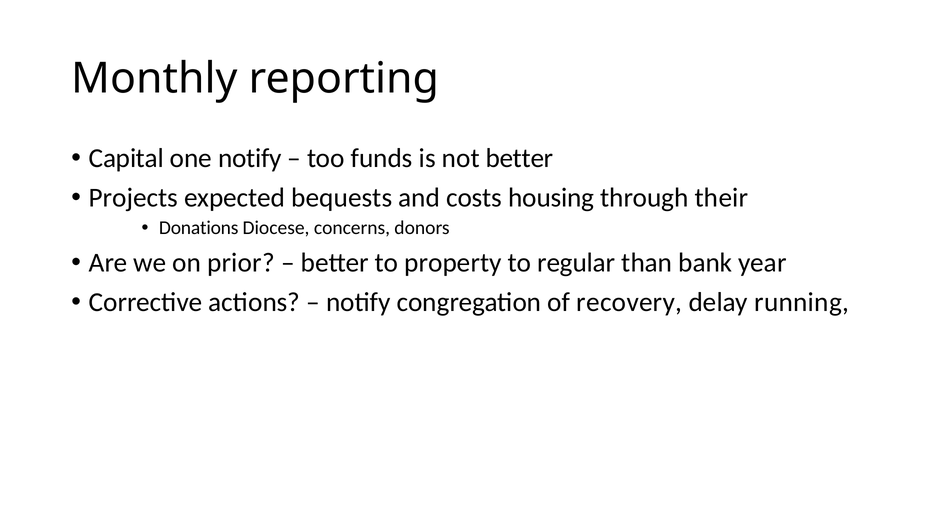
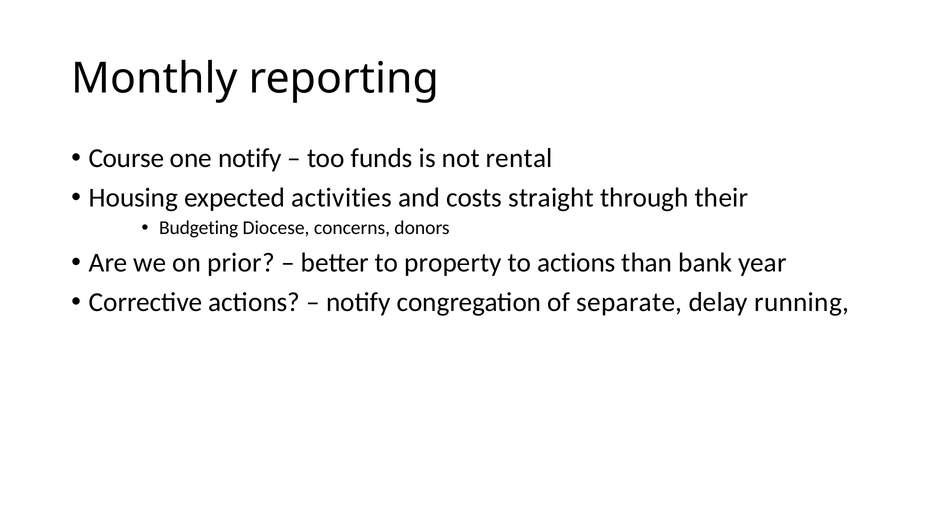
Capital: Capital -> Course
not better: better -> rental
Projects: Projects -> Housing
bequests: bequests -> activities
housing: housing -> straight
Donations: Donations -> Budgeting
to regular: regular -> actions
recovery: recovery -> separate
